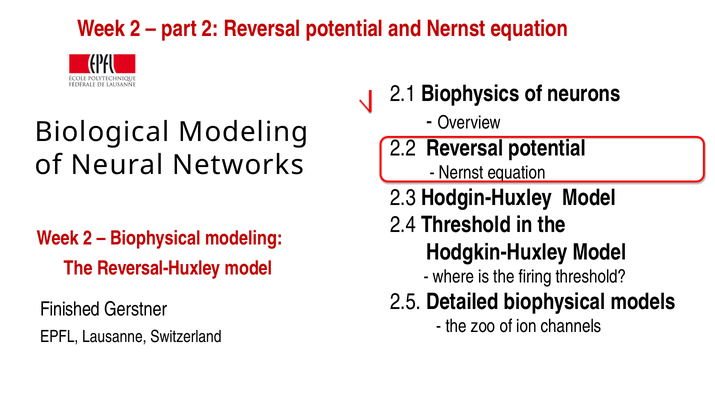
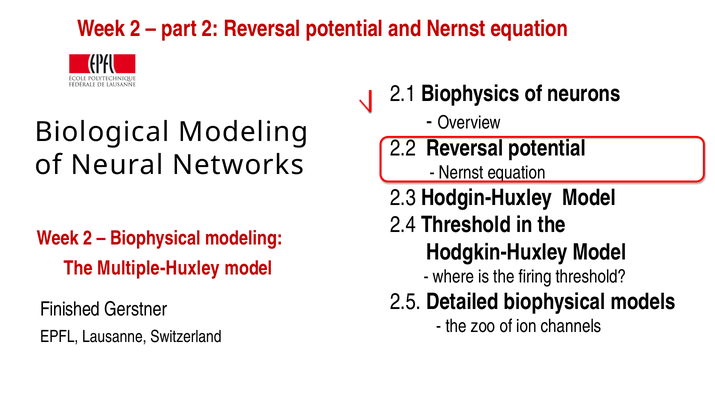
Reversal-Huxley: Reversal-Huxley -> Multiple-Huxley
